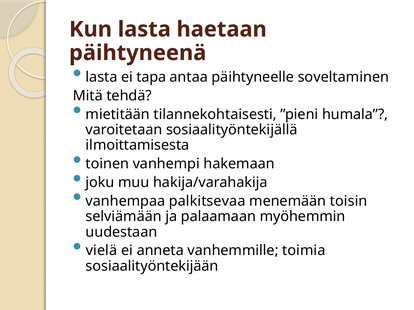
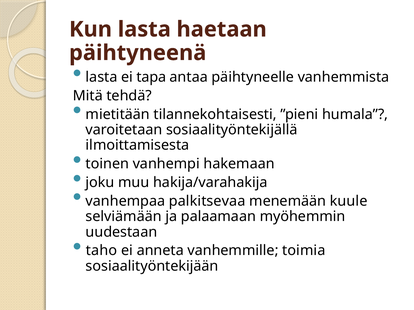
soveltaminen: soveltaminen -> vanhemmista
toisin: toisin -> kuule
vielä: vielä -> taho
